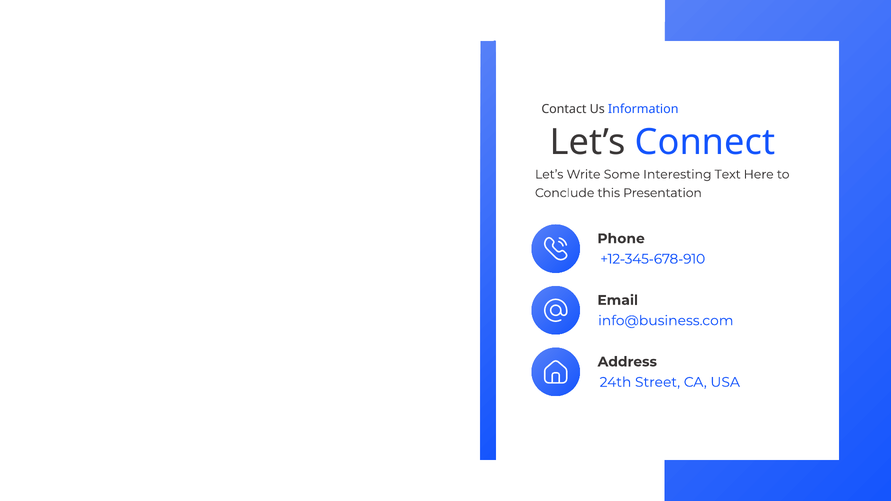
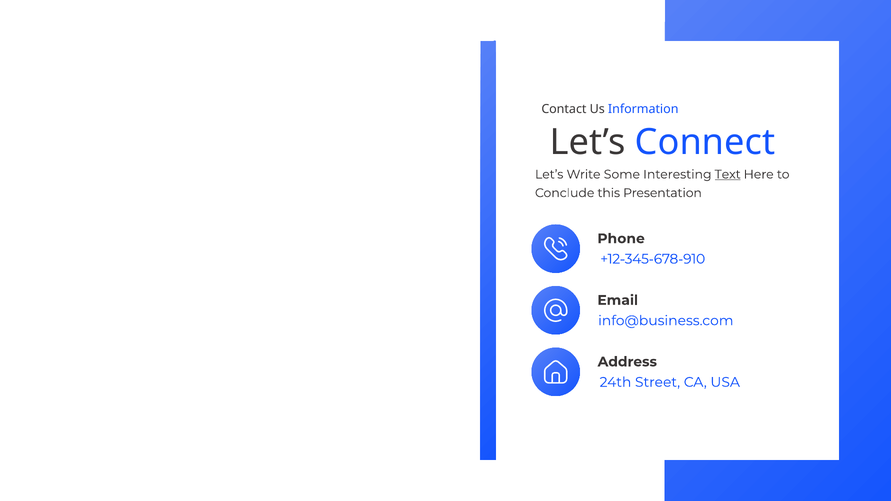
Text underline: none -> present
